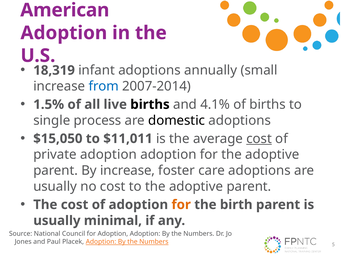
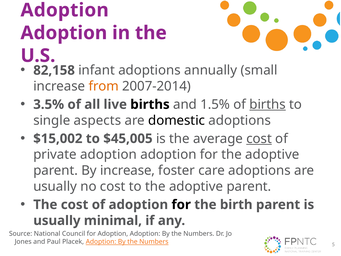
American at (65, 10): American -> Adoption
18,319: 18,319 -> 82,158
from colour: blue -> orange
1.5%: 1.5% -> 3.5%
4.1%: 4.1% -> 1.5%
births at (268, 104) underline: none -> present
process: process -> aspects
$15,050: $15,050 -> $15,002
$11,011: $11,011 -> $45,005
for at (181, 204) colour: orange -> black
